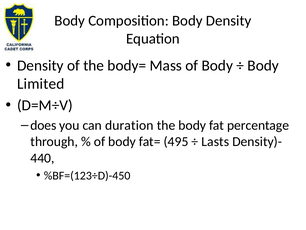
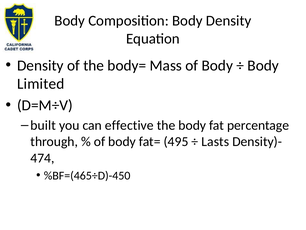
does: does -> built
duration: duration -> effective
440: 440 -> 474
%BF=(123÷D)-450: %BF=(123÷D)-450 -> %BF=(465÷D)-450
